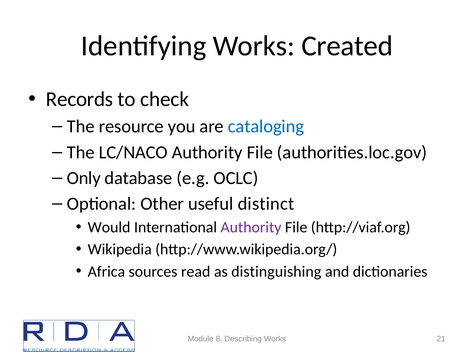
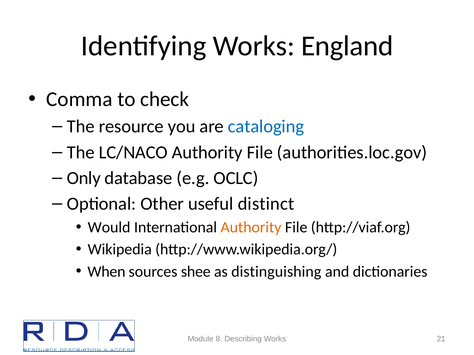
Created: Created -> England
Records: Records -> Comma
Authority at (251, 228) colour: purple -> orange
Africa: Africa -> When
read: read -> shee
